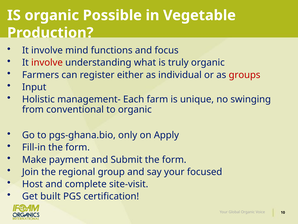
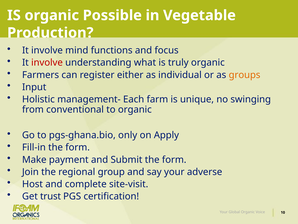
groups colour: red -> orange
focused: focused -> adverse
built: built -> trust
